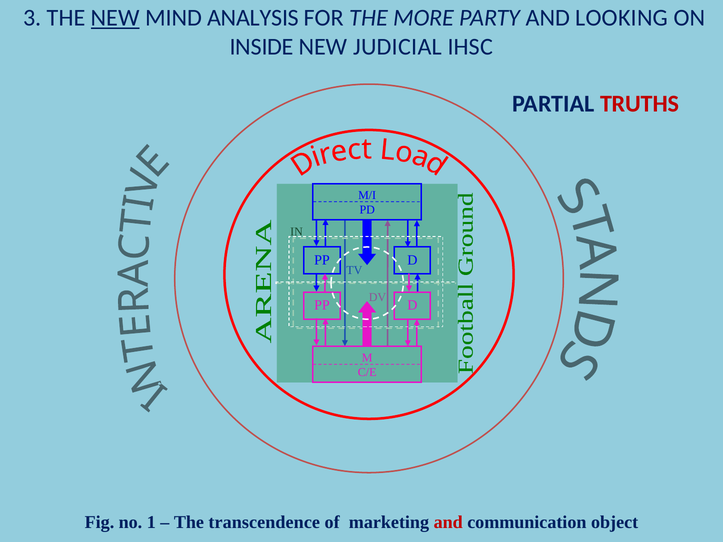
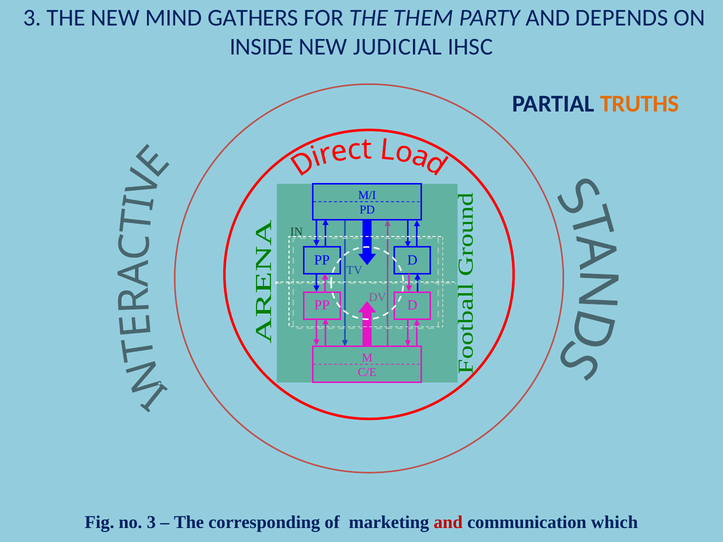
NEW at (115, 18) underline: present -> none
ANALYSIS: ANALYSIS -> GATHERS
MORE: MORE -> THEM
LOOKING: LOOKING -> DEPENDS
TRUTHS colour: red -> orange
no 1: 1 -> 3
transcendence: transcendence -> corresponding
object: object -> which
